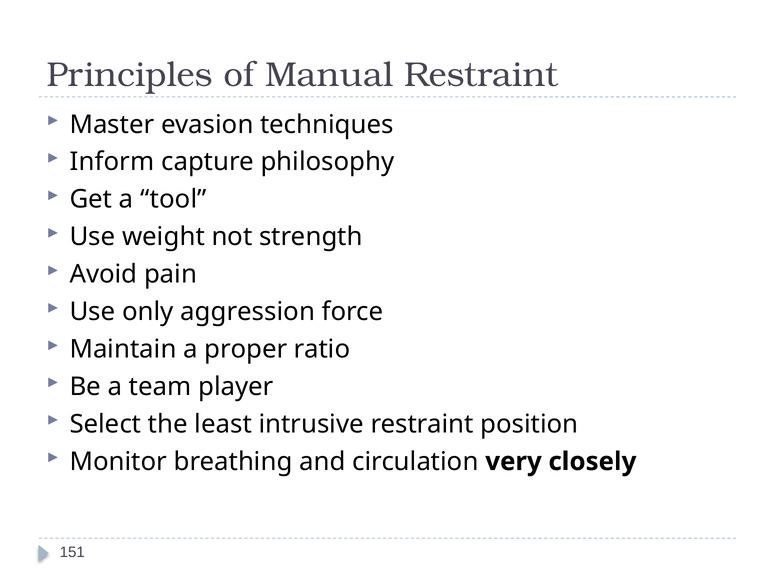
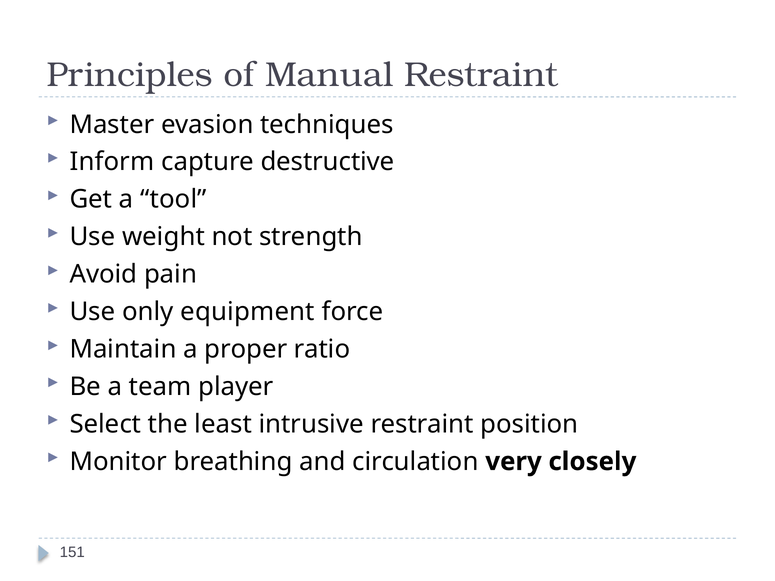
philosophy: philosophy -> destructive
aggression: aggression -> equipment
